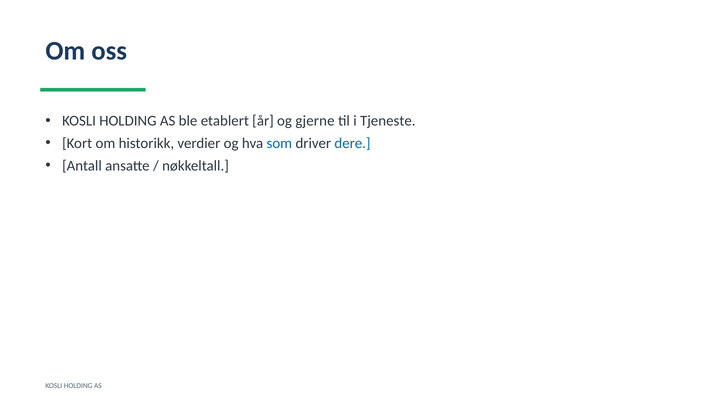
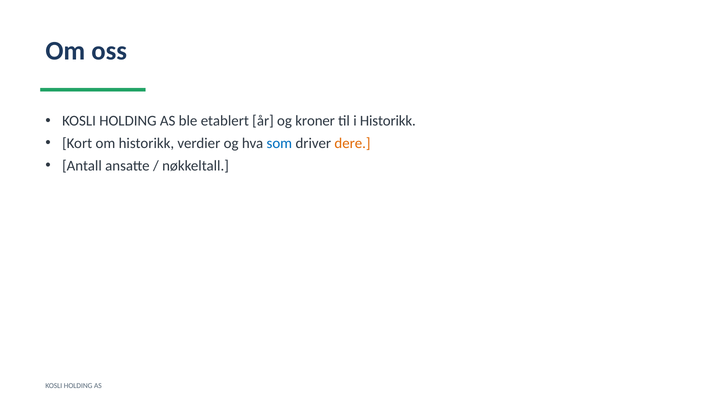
gjerne: gjerne -> kroner
i Tjeneste: Tjeneste -> Historikk
dere colour: blue -> orange
